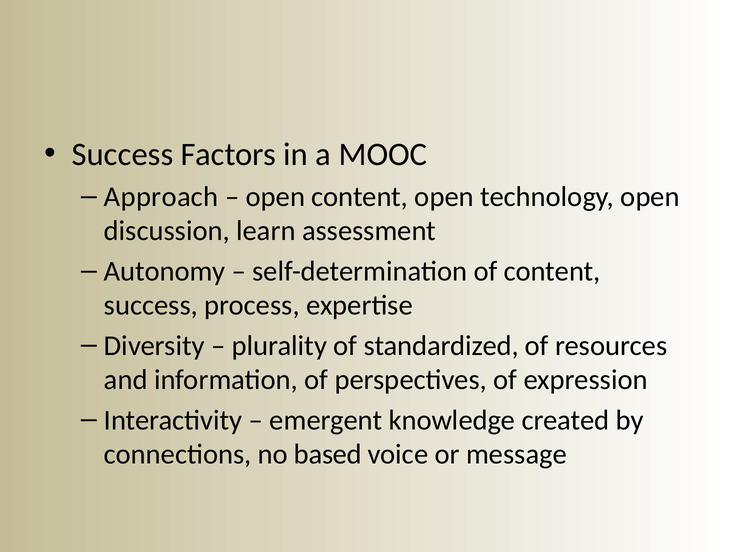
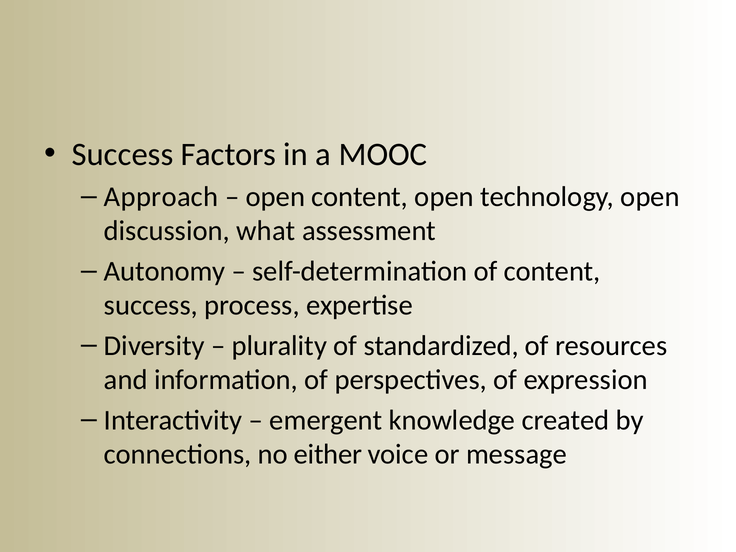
learn: learn -> what
based: based -> either
